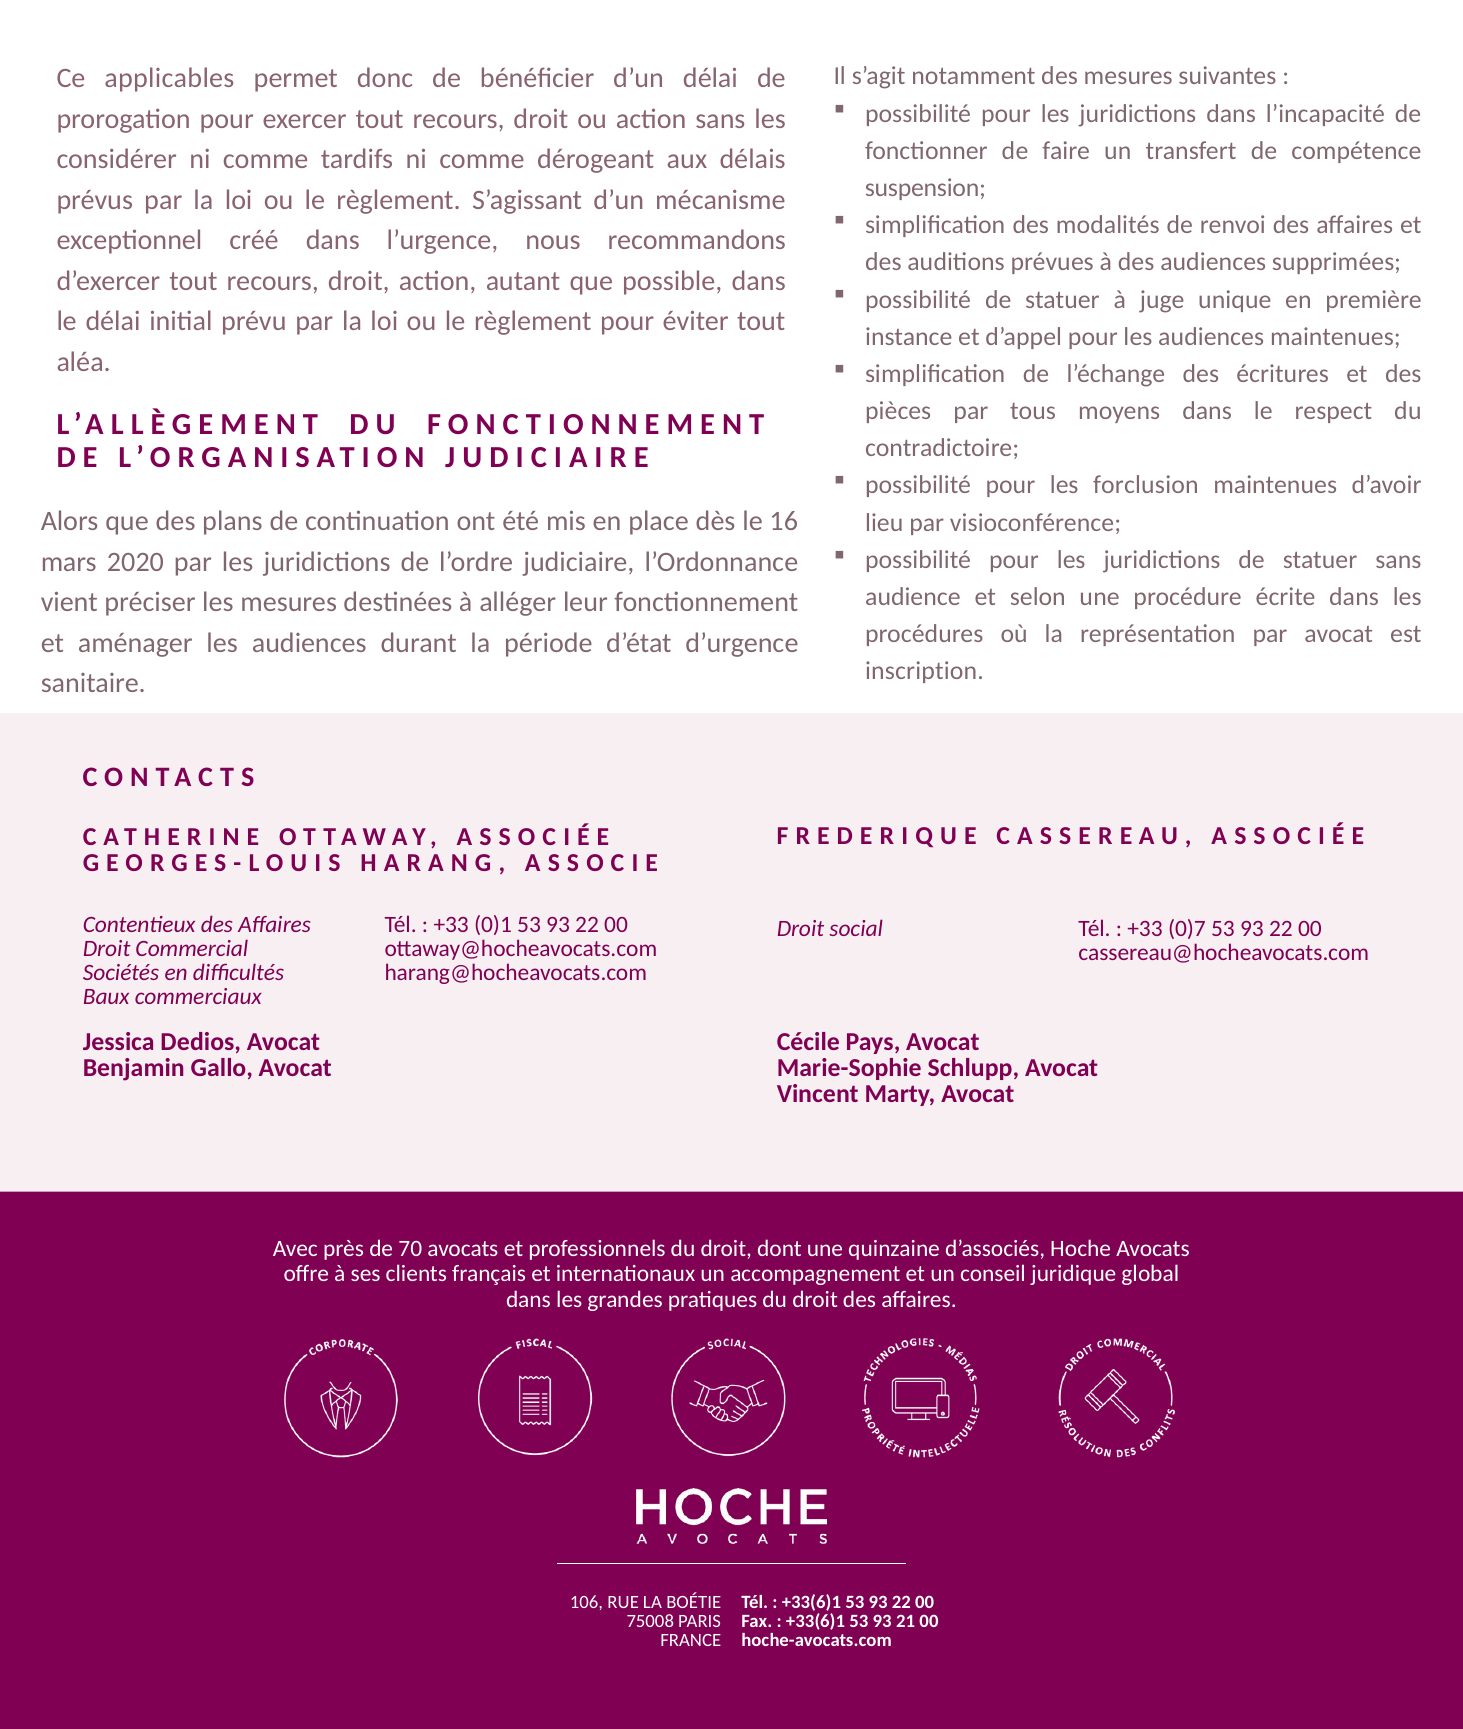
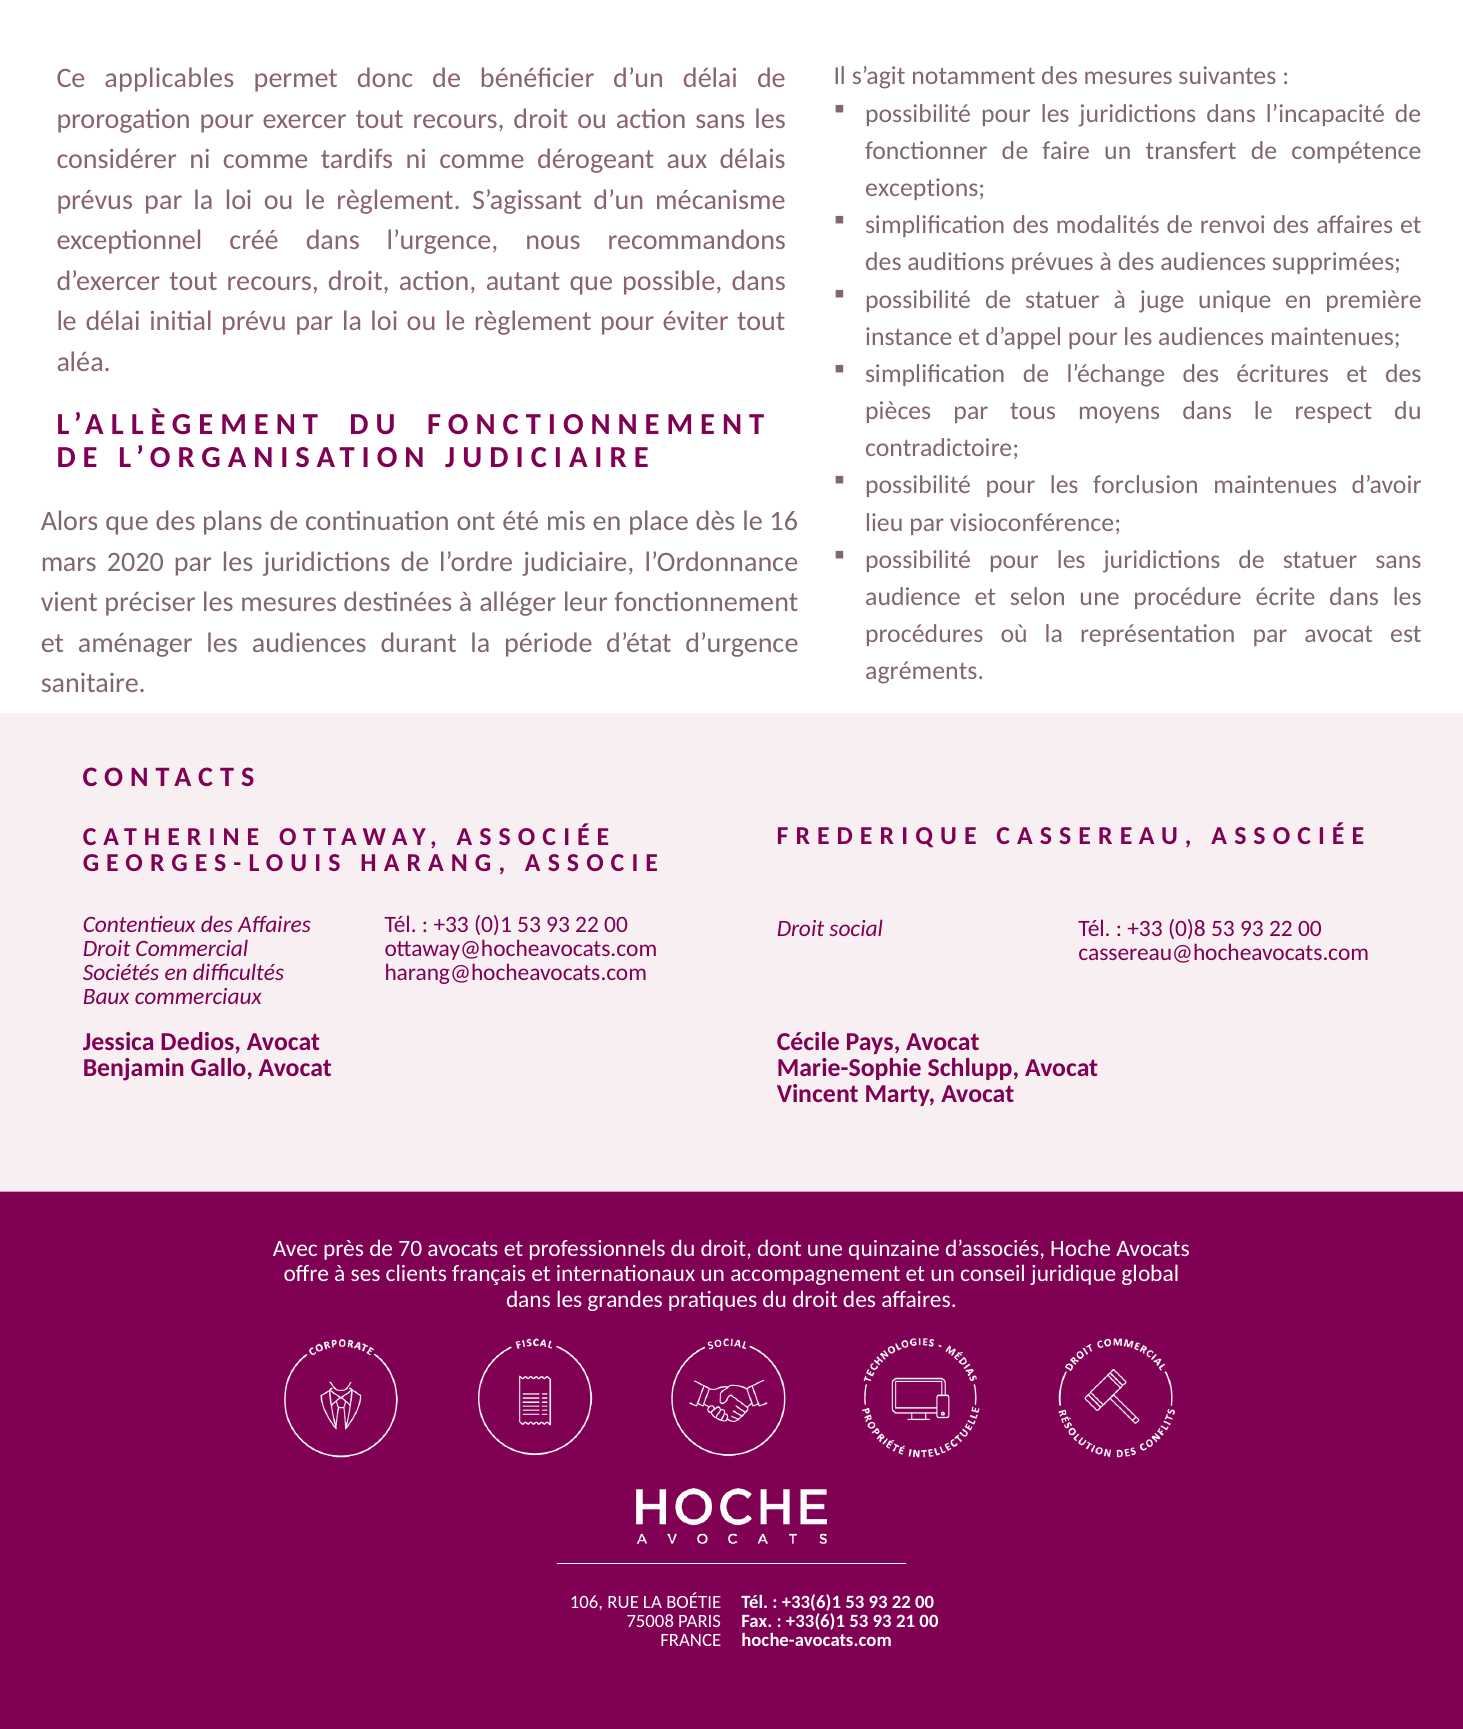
suspension: suspension -> exceptions
inscription: inscription -> agréments
0)7: 0)7 -> 0)8
